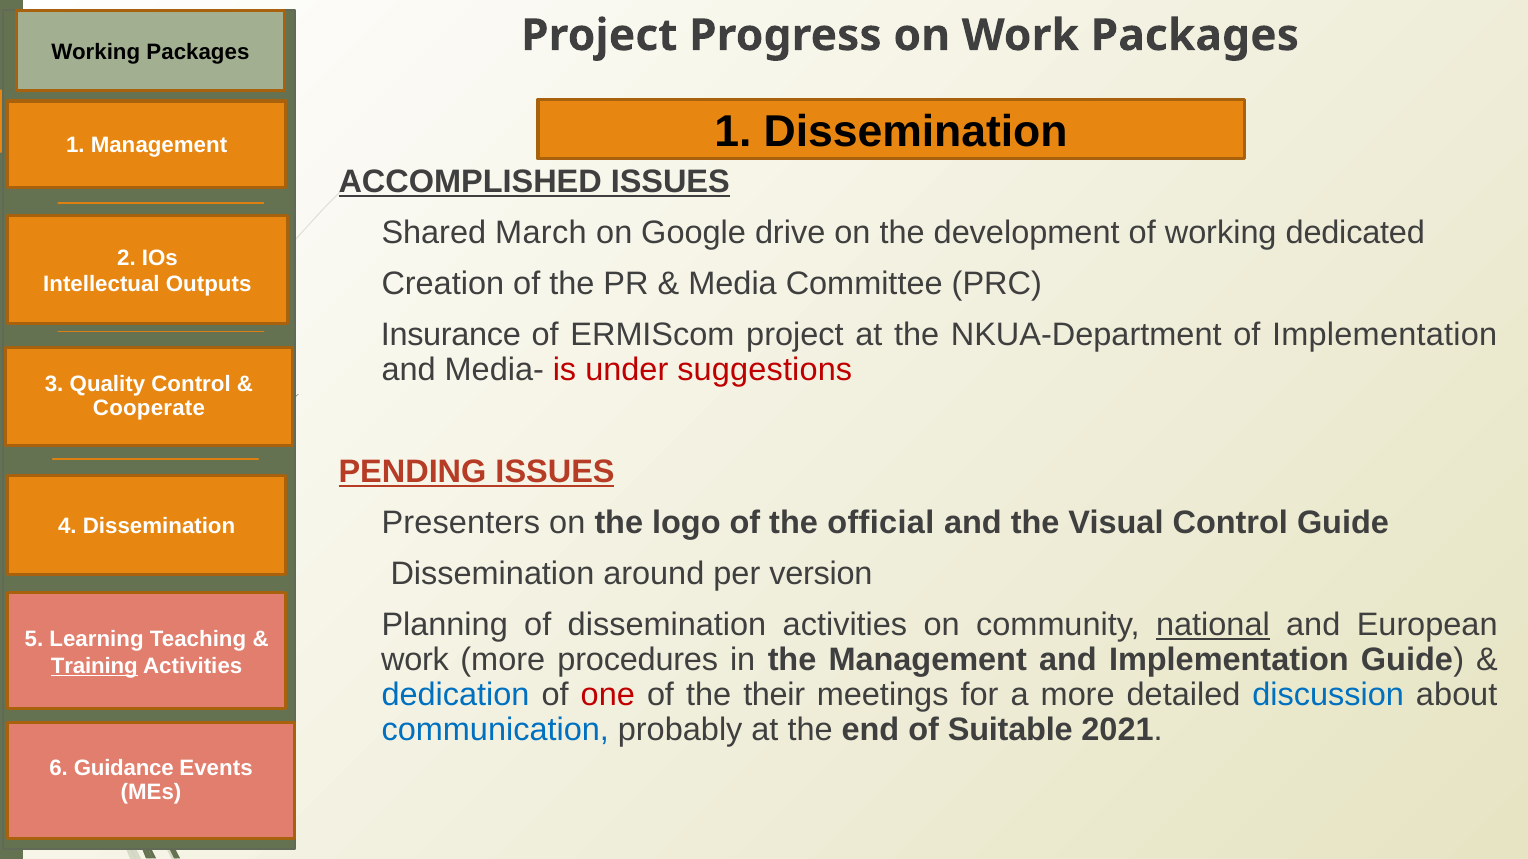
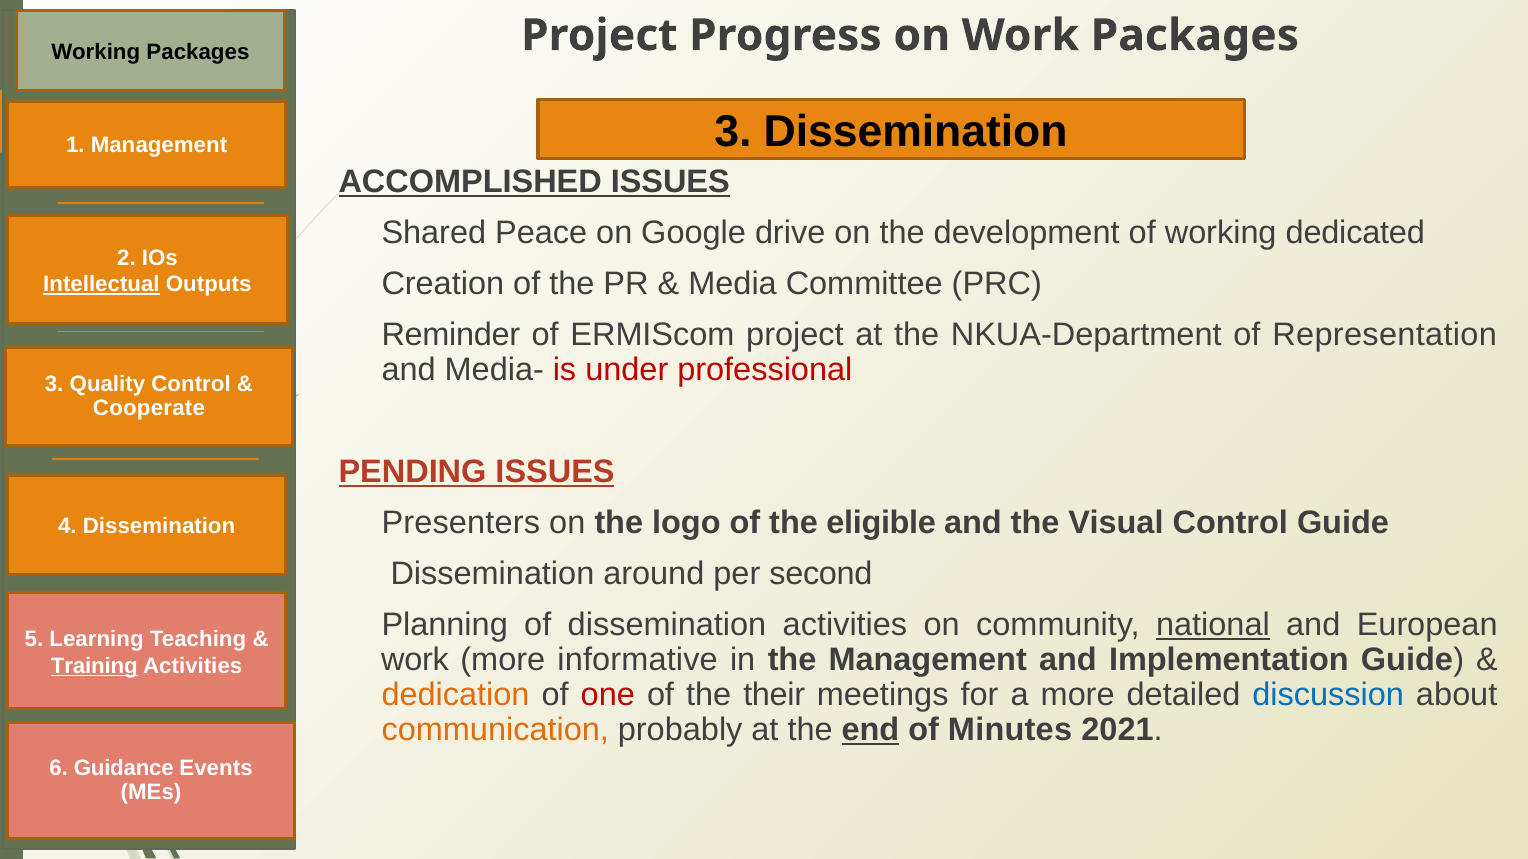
Management 1: 1 -> 3
March: March -> Peace
Intellectual underline: none -> present
Insurance: Insurance -> Reminder
of Implementation: Implementation -> Representation
suggestions: suggestions -> professional
official: official -> eligible
version: version -> second
procedures: procedures -> informative
dedication colour: blue -> orange
communication colour: blue -> orange
end underline: none -> present
Suitable: Suitable -> Minutes
